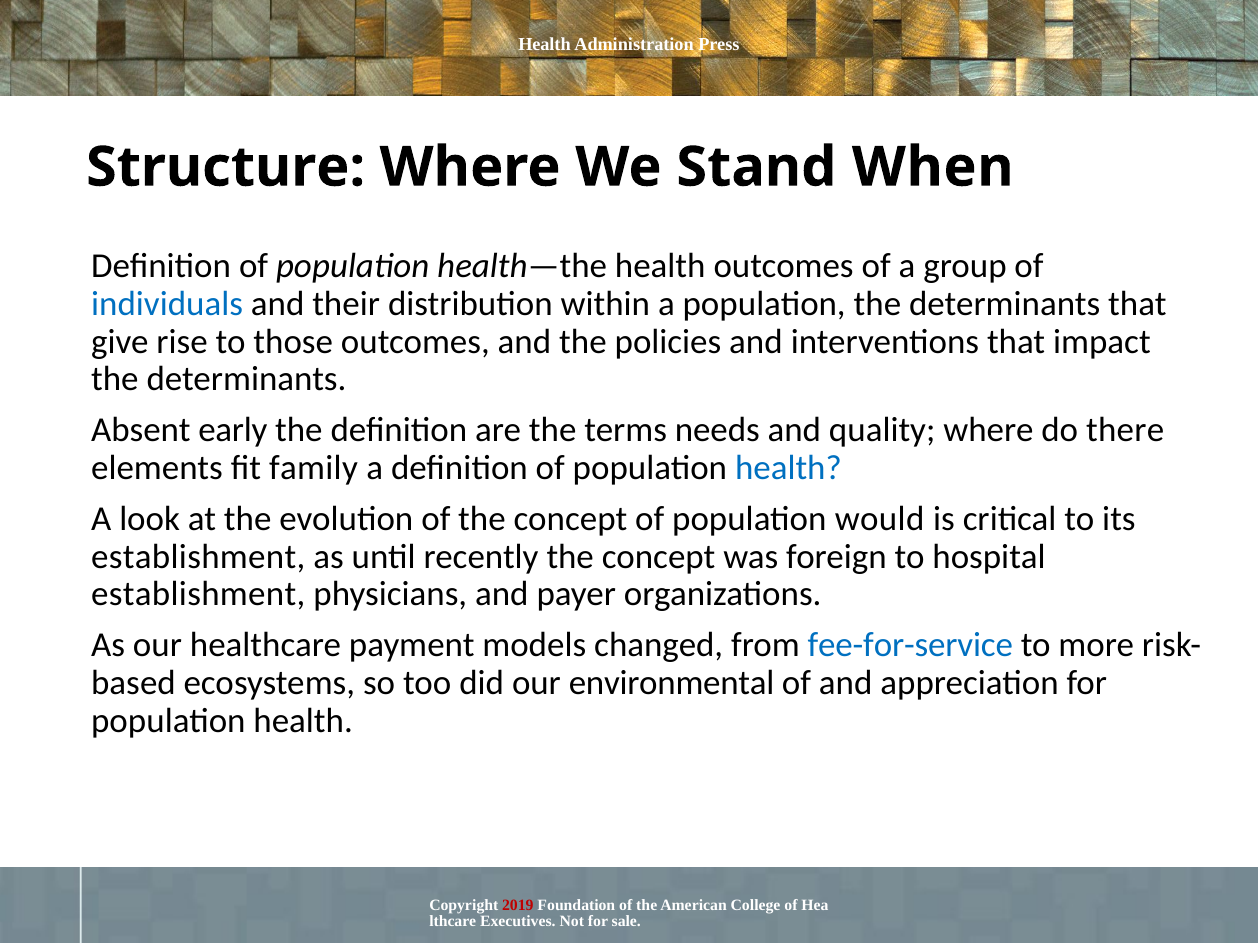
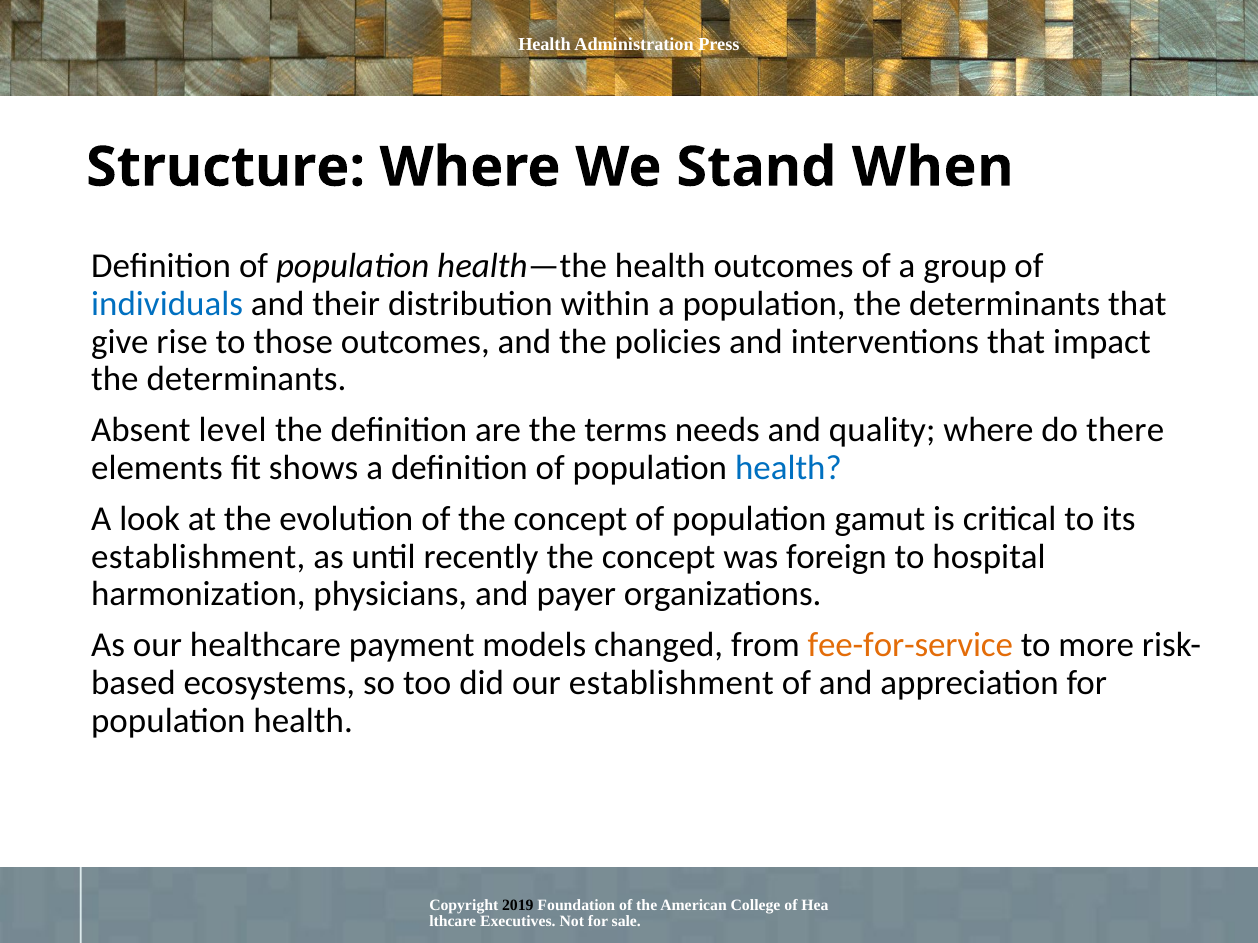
early: early -> level
family: family -> shows
would: would -> gamut
establishment at (198, 595): establishment -> harmonization
fee-for-service colour: blue -> orange
our environmental: environmental -> establishment
2019 colour: red -> black
